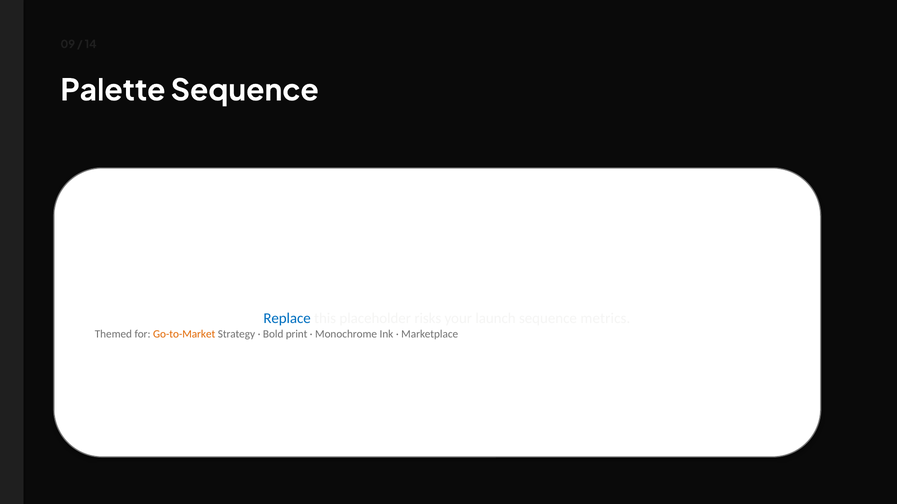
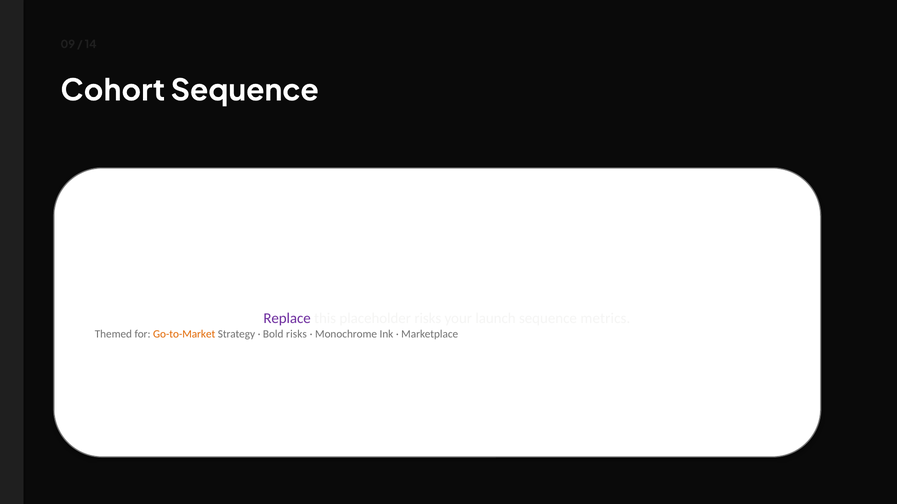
Palette: Palette -> Cohort
Replace colour: blue -> purple
Bold print: print -> risks
